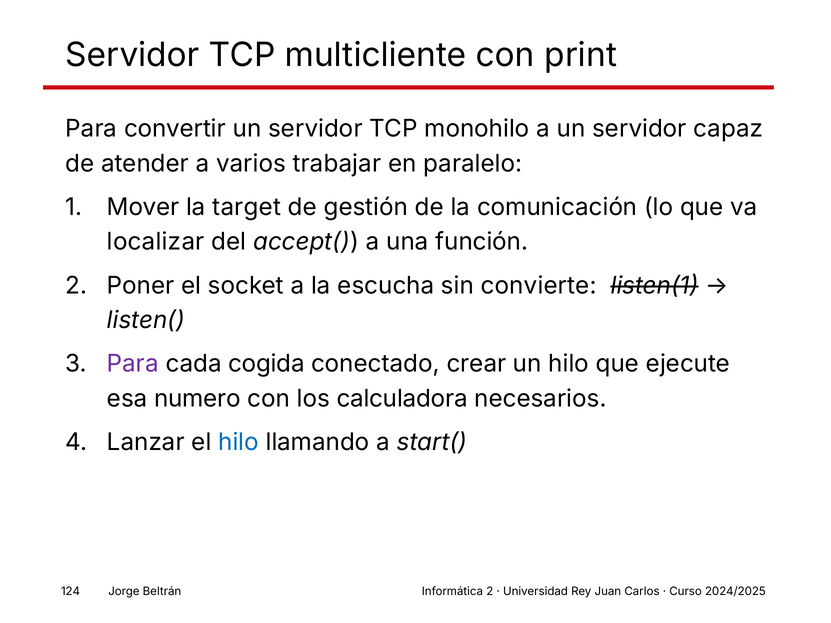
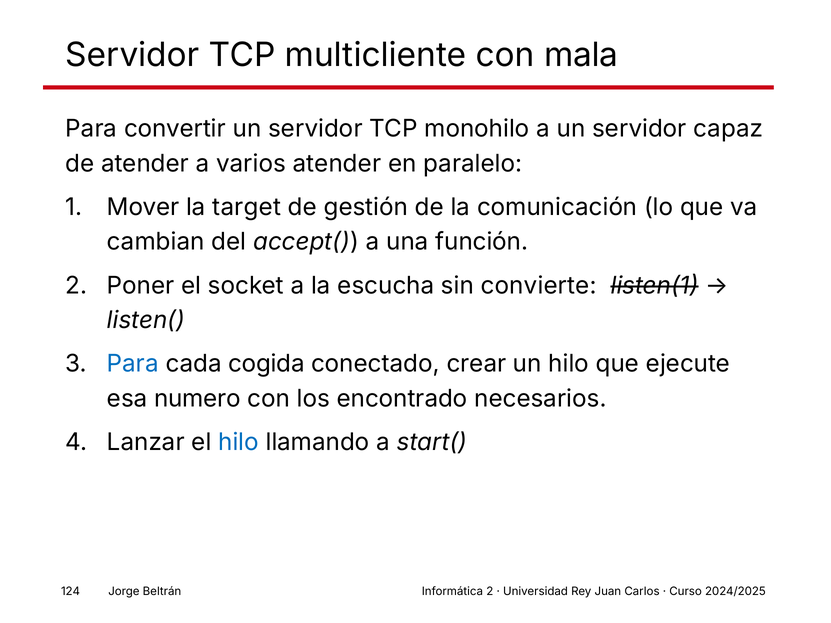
print: print -> mala
varios trabajar: trabajar -> atender
localizar: localizar -> cambian
Para at (133, 364) colour: purple -> blue
calculadora: calculadora -> encontrado
